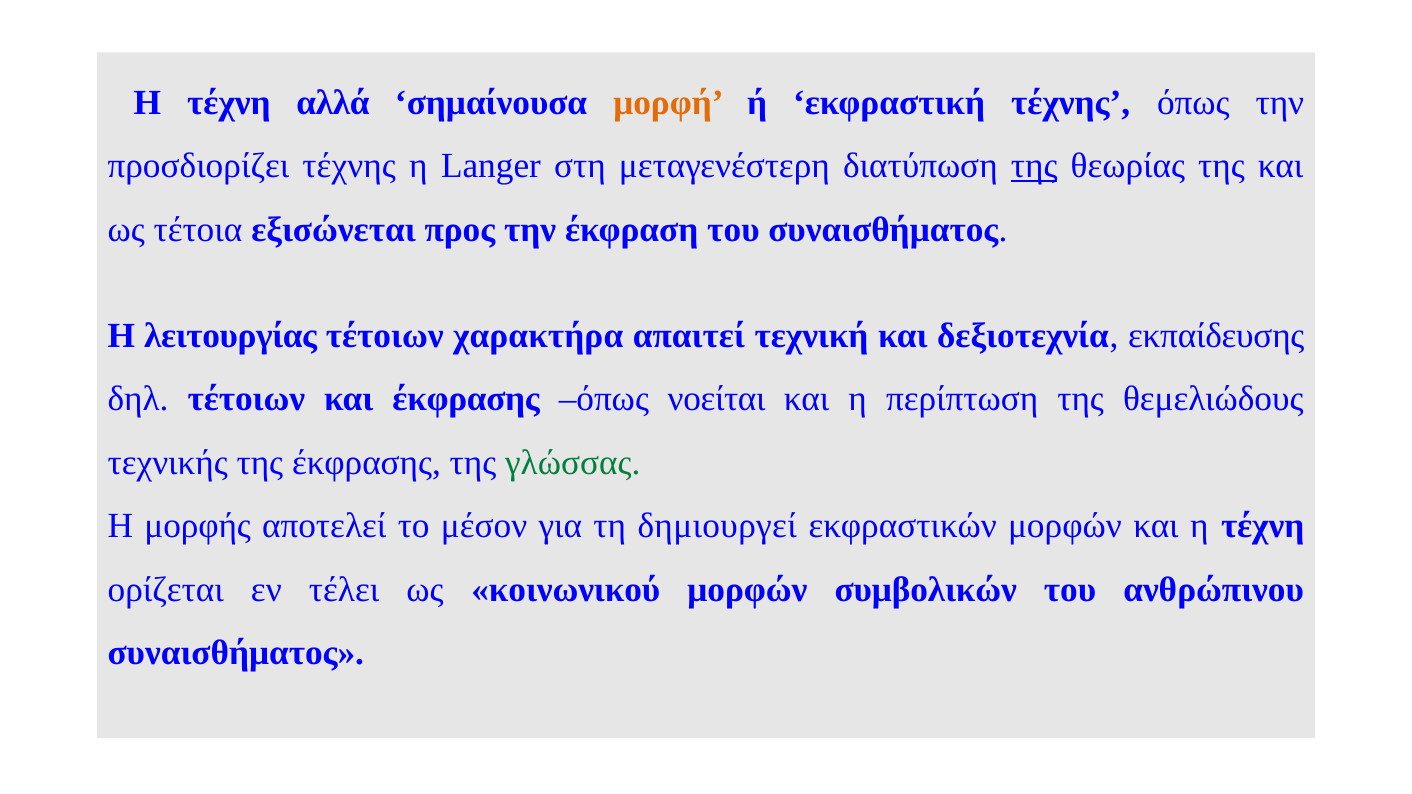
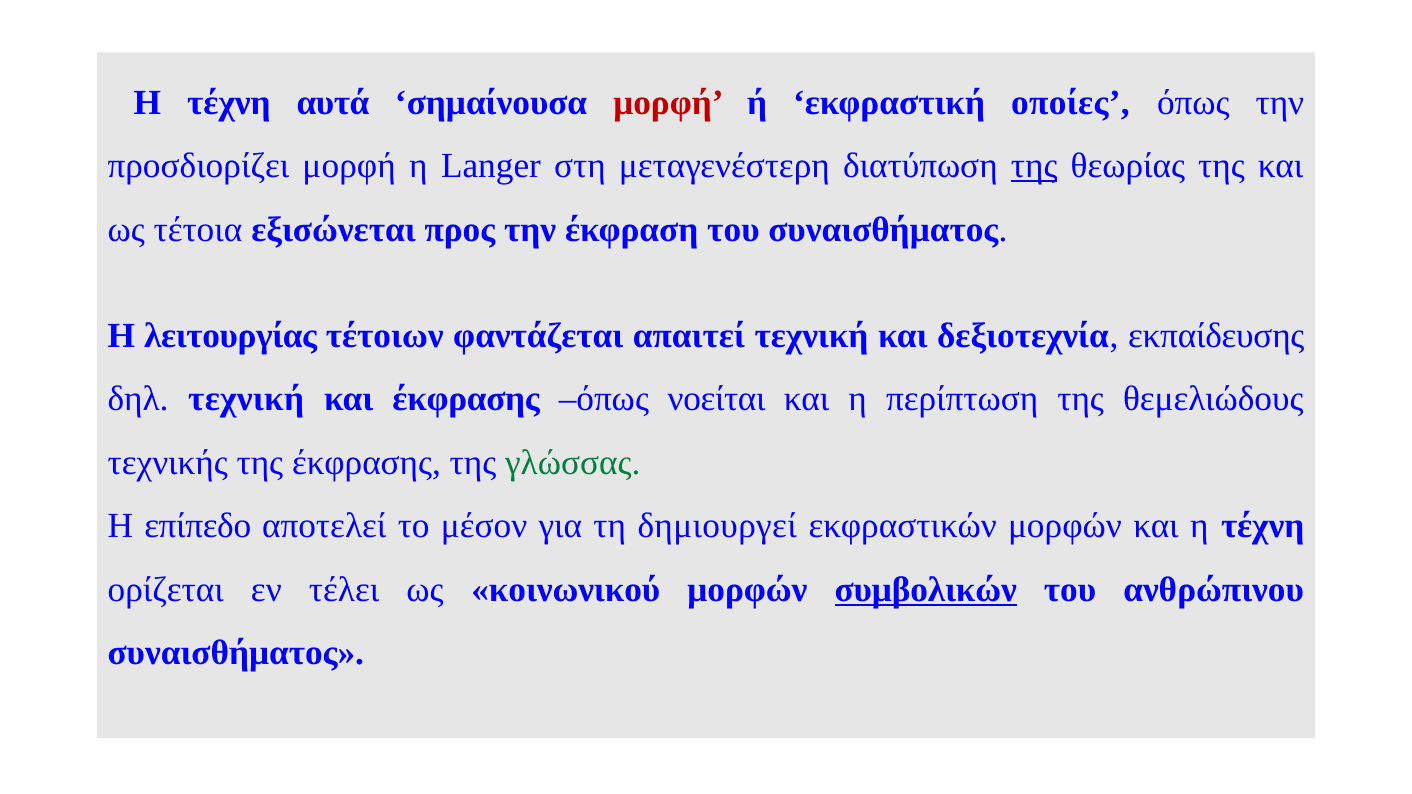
αλλά: αλλά -> αυτά
μορφή at (668, 103) colour: orange -> red
εκφραστική τέχνης: τέχνης -> οποίες
προσδιορίζει τέχνης: τέχνης -> μορφή
χαρακτήρα: χαρακτήρα -> φαντάζεται
δηλ τέτοιων: τέτοιων -> τεχνική
μορφής: μορφής -> επίπεδο
συμβολικών underline: none -> present
